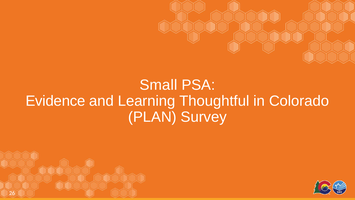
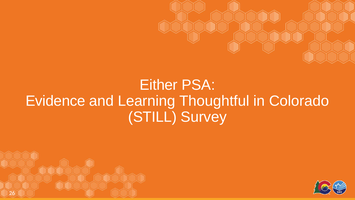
Small: Small -> Either
PLAN: PLAN -> STILL
